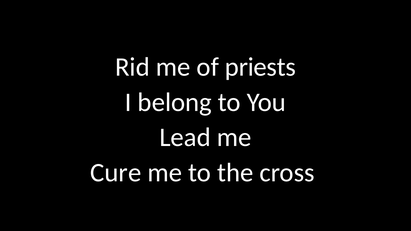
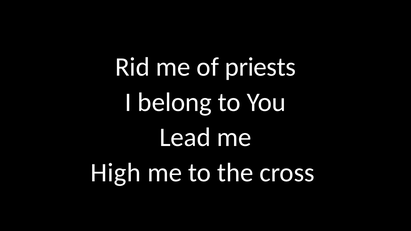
Cure: Cure -> High
